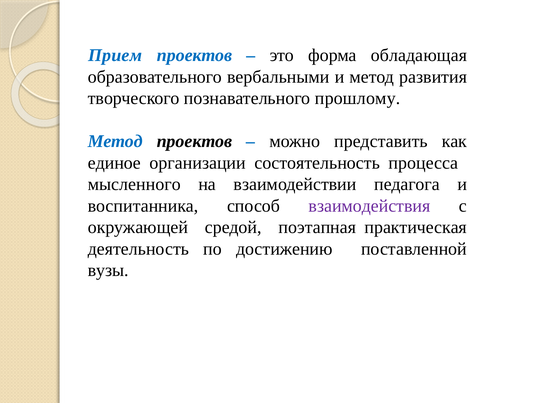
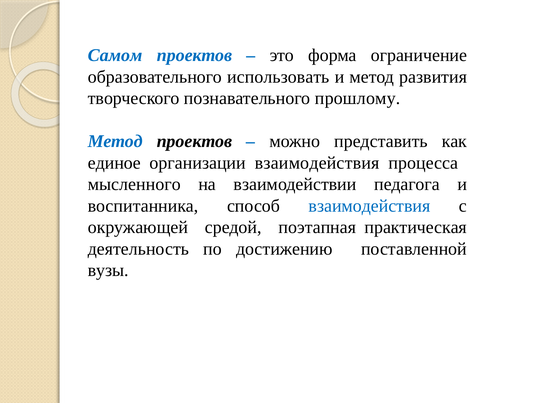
Прием: Прием -> Самом
обладающая: обладающая -> ограничение
вербальными: вербальными -> использовать
организации состоятельность: состоятельность -> взаимодействия
взаимодействия at (369, 206) colour: purple -> blue
